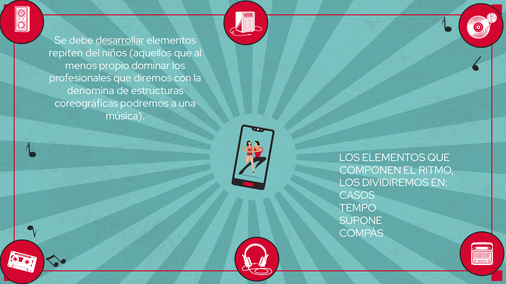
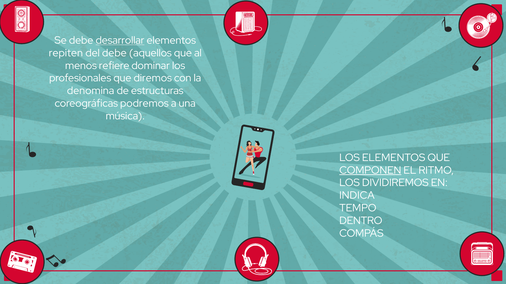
del niños: niños -> debe
propio: propio -> refiere
COMPONEN underline: none -> present
CASOS: CASOS -> INDICA
SUPONE: SUPONE -> DENTRO
